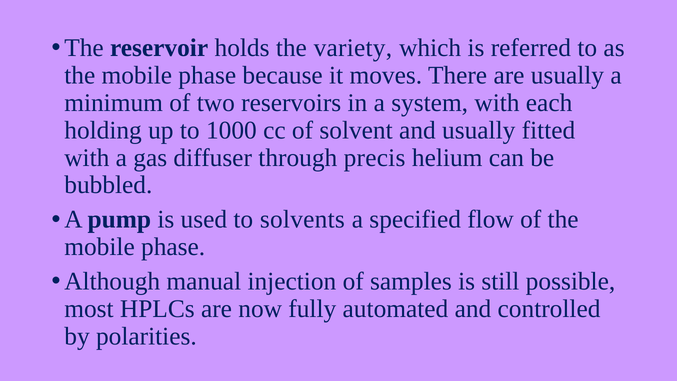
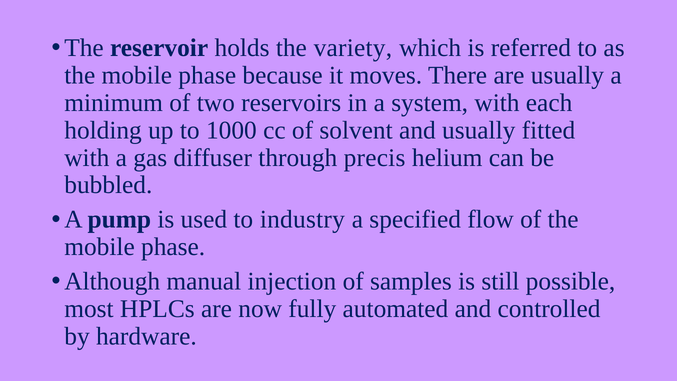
solvents: solvents -> industry
polarities: polarities -> hardware
